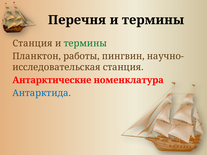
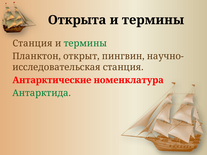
Перечня: Перечня -> Открыта
работы: работы -> открыт
Антарктида colour: blue -> green
